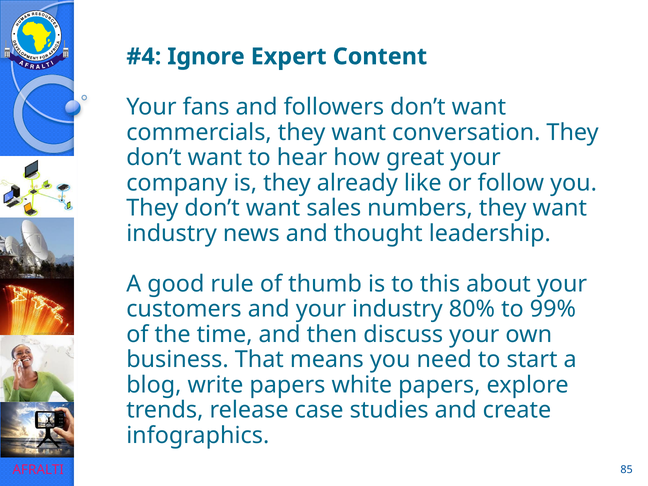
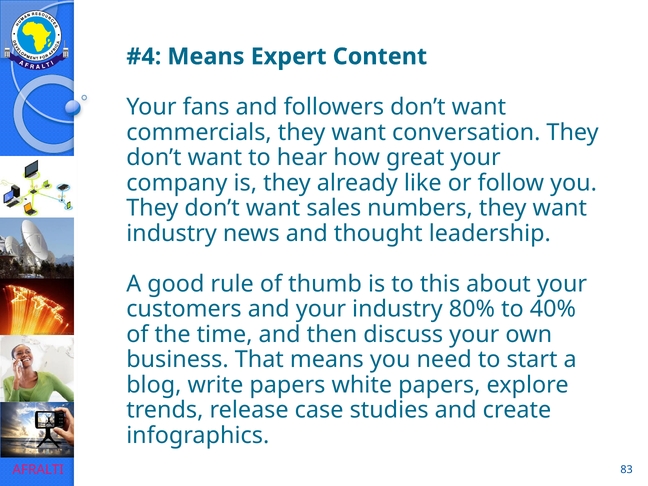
Ignore at (206, 57): Ignore -> Means
99%: 99% -> 40%
85: 85 -> 83
